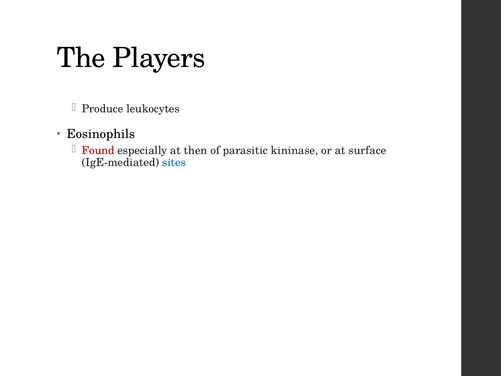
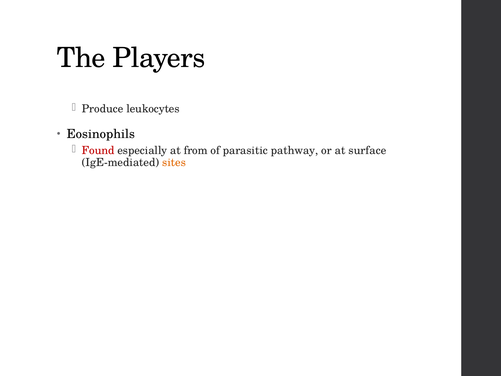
then: then -> from
kininase: kininase -> pathway
sites colour: blue -> orange
